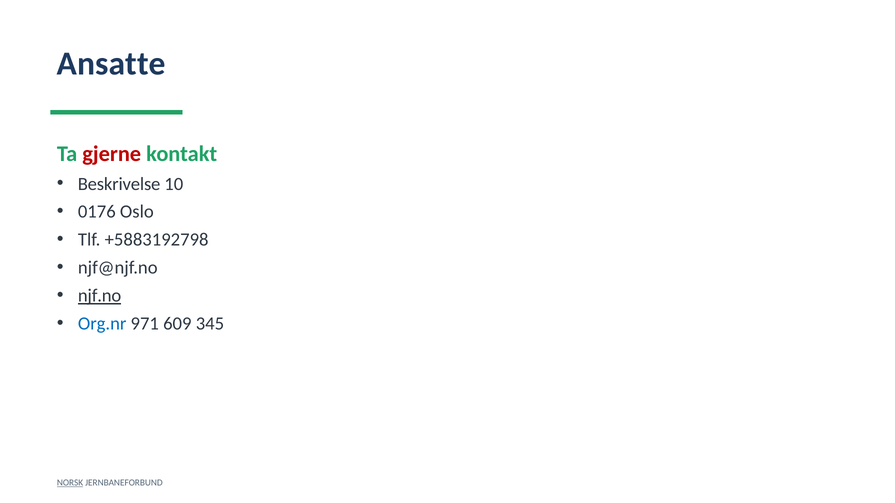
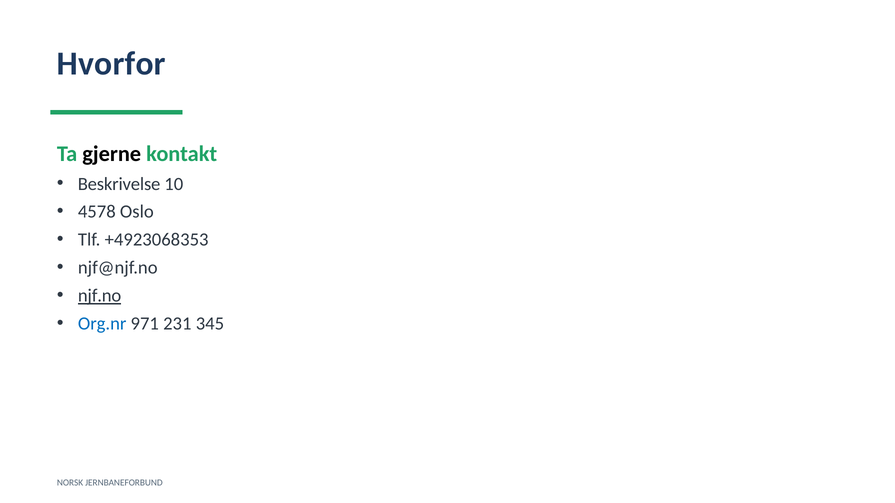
Ansatte: Ansatte -> Hvorfor
gjerne colour: red -> black
0176: 0176 -> 4578
+5883192798: +5883192798 -> +4923068353
609: 609 -> 231
NORSK underline: present -> none
